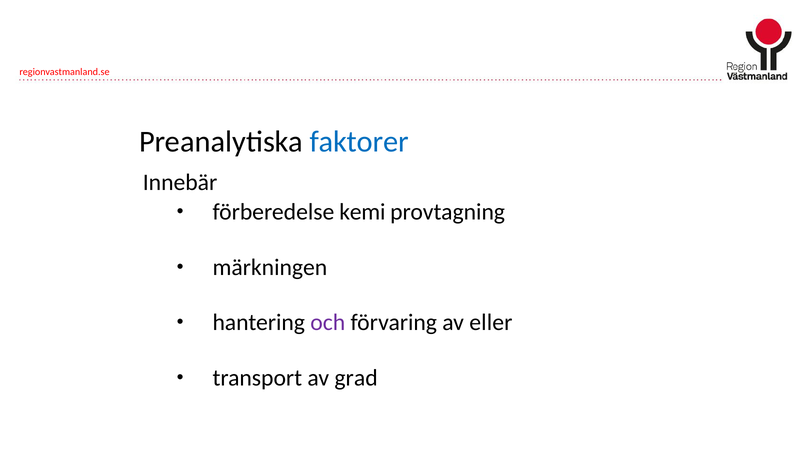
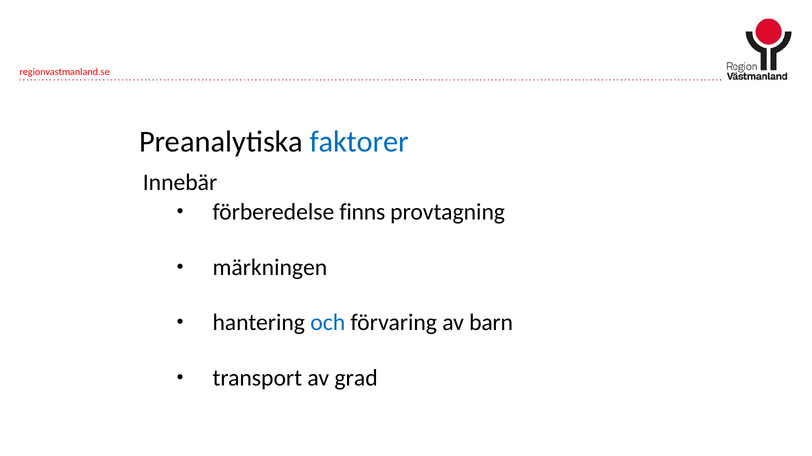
kemi: kemi -> finns
och colour: purple -> blue
eller: eller -> barn
